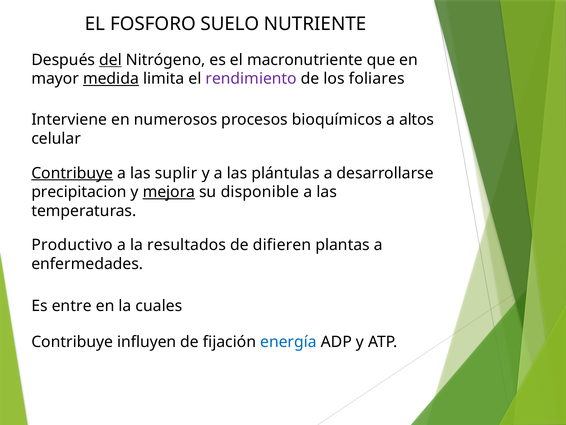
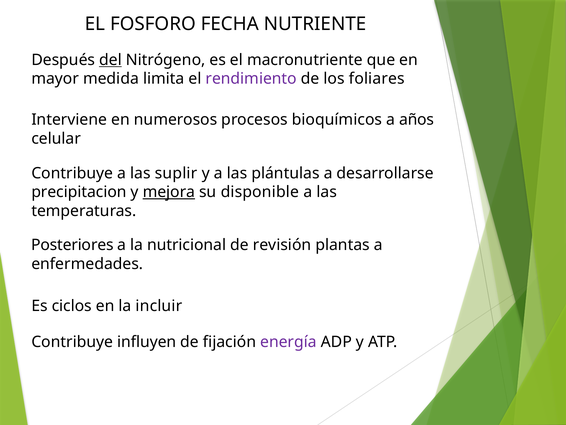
SUELO: SUELO -> FECHA
medida underline: present -> none
altos: altos -> años
Contribuye at (72, 173) underline: present -> none
Productivo: Productivo -> Posteriores
resultados: resultados -> nutricional
difieren: difieren -> revisión
entre: entre -> ciclos
cuales: cuales -> incluir
energía colour: blue -> purple
